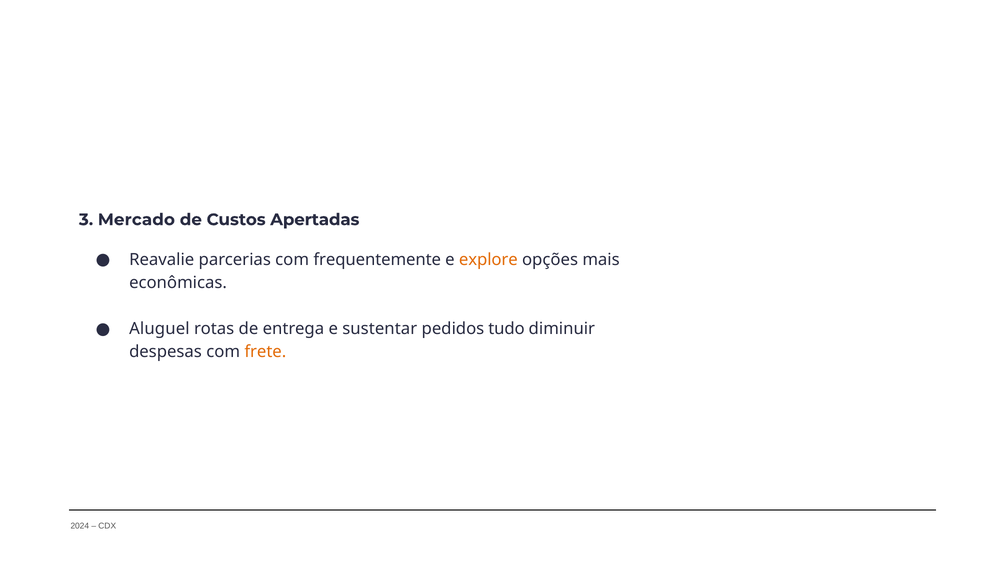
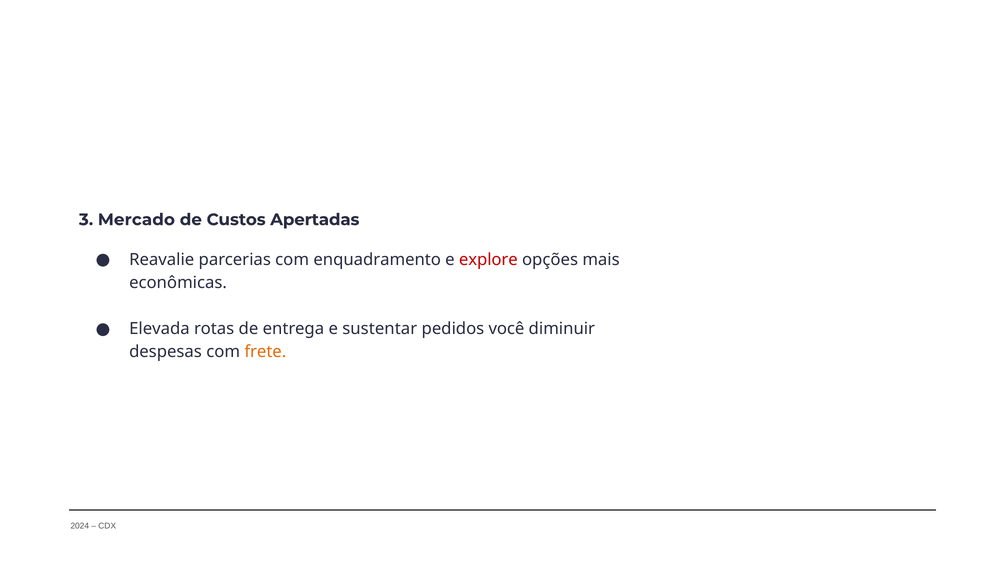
frequentemente: frequentemente -> enquadramento
explore colour: orange -> red
Aluguel: Aluguel -> Elevada
tudo: tudo -> você
